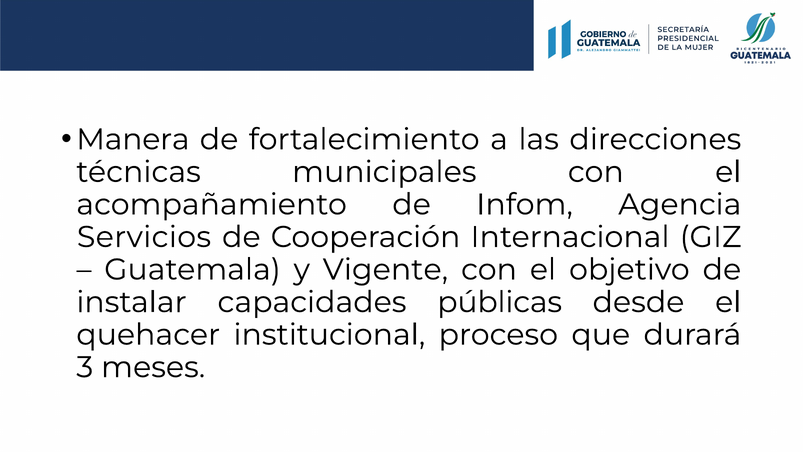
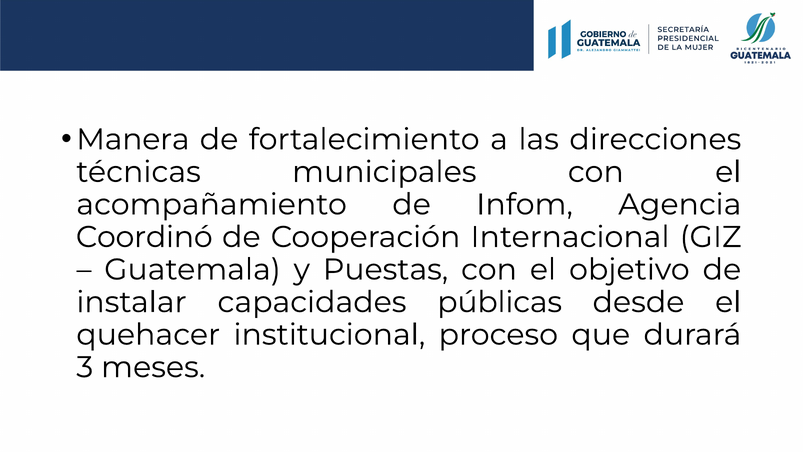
Servicios: Servicios -> Coordinó
Vigente: Vigente -> Puestas
